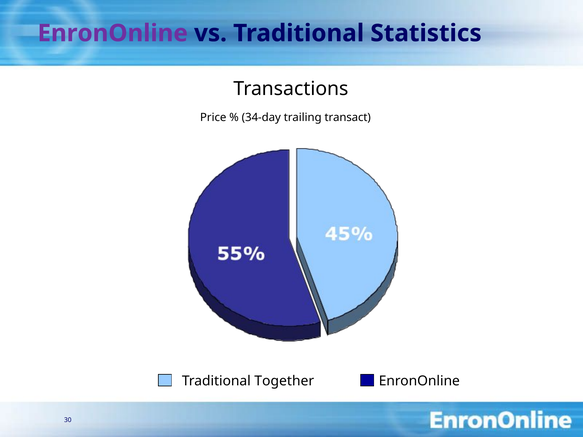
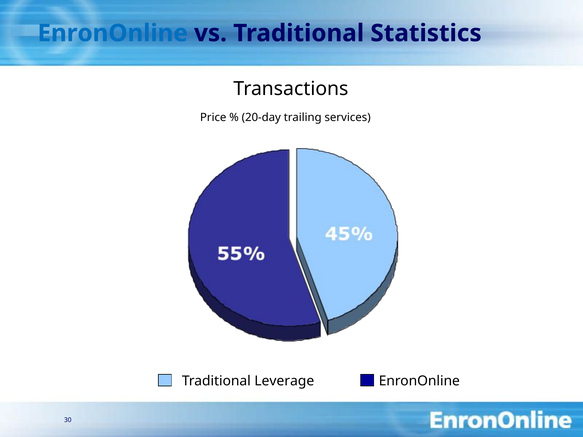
EnronOnline at (113, 33) colour: purple -> blue
34-day: 34-day -> 20-day
transact: transact -> services
Together: Together -> Leverage
